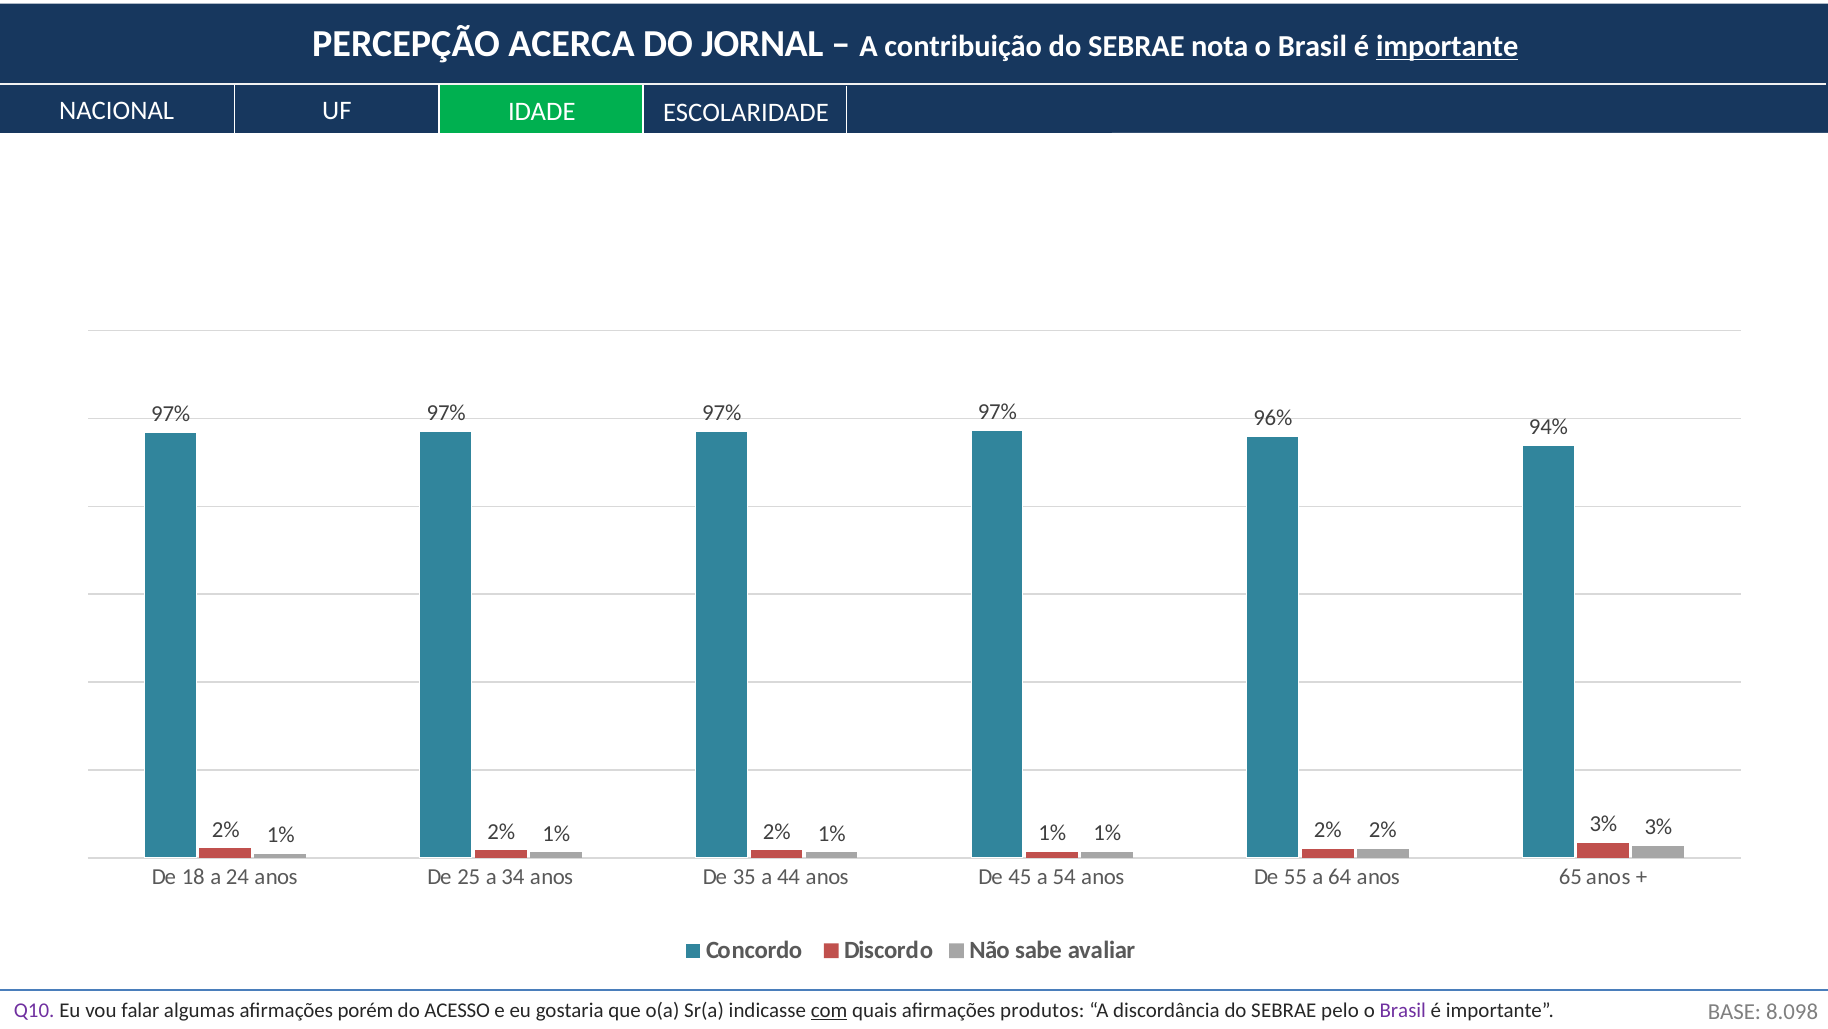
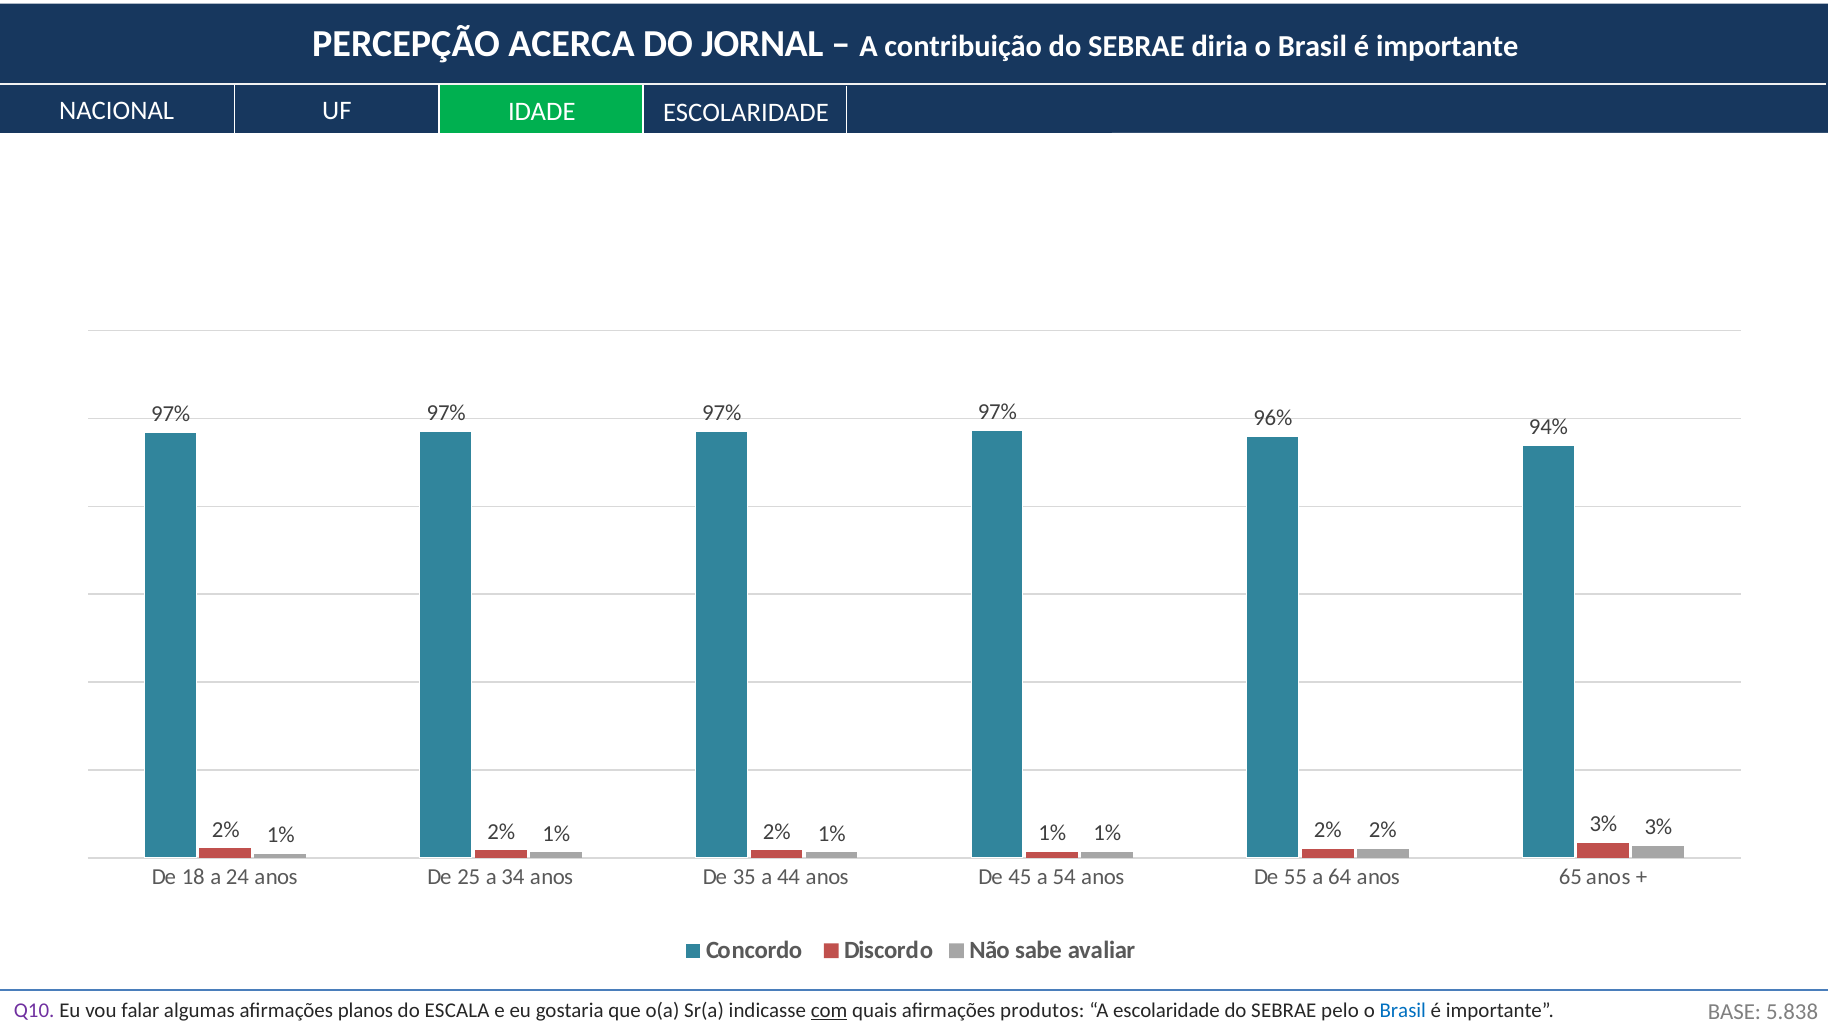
nota: nota -> diria
importante at (1447, 46) underline: present -> none
porém: porém -> planos
ACESSO: ACESSO -> ESCALA
A discordância: discordância -> escolaridade
Brasil at (1403, 1010) colour: purple -> blue
8.098: 8.098 -> 5.838
